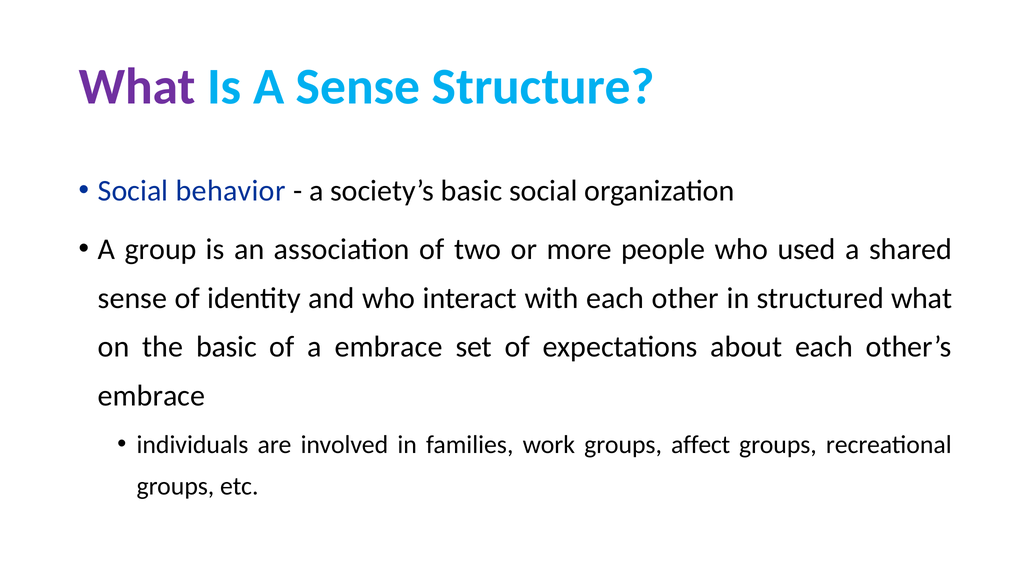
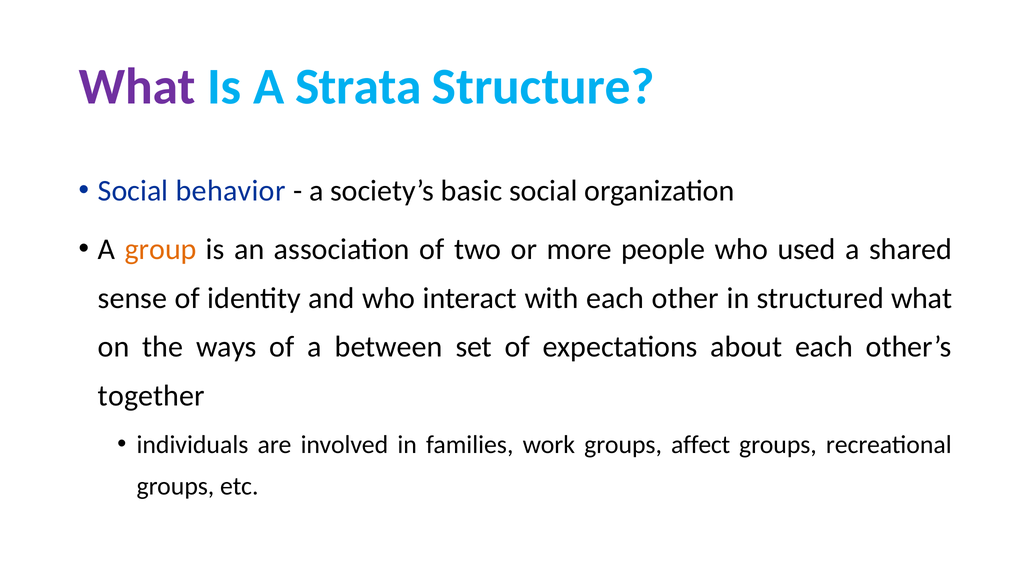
A Sense: Sense -> Strata
group colour: black -> orange
the basic: basic -> ways
a embrace: embrace -> between
embrace at (151, 396): embrace -> together
